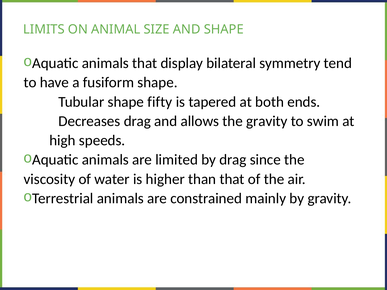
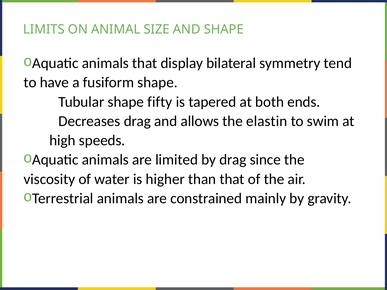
the gravity: gravity -> elastin
